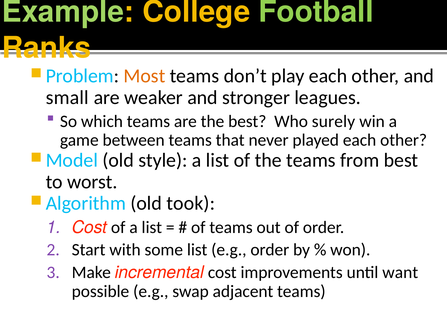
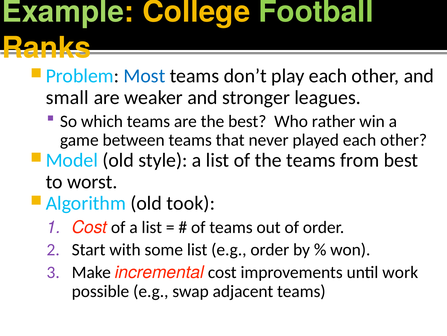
Most colour: orange -> blue
surely: surely -> rather
want: want -> work
